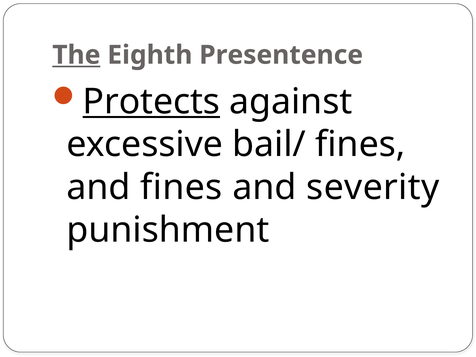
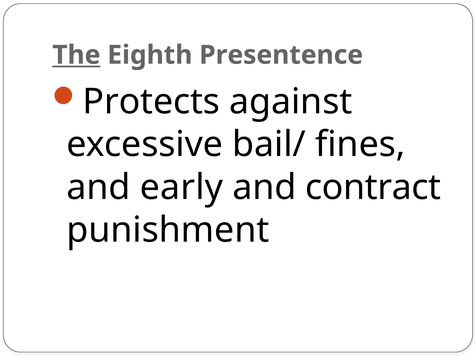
Protects underline: present -> none
and fines: fines -> early
severity: severity -> contract
